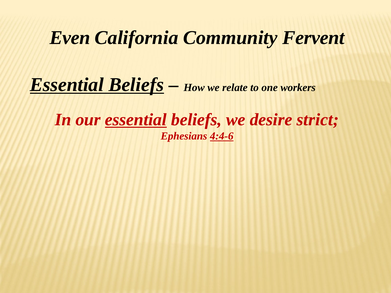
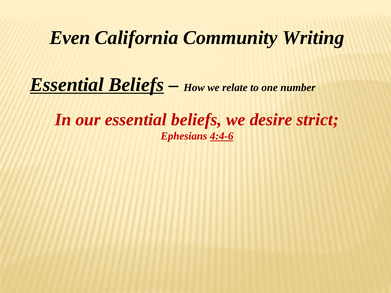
Fervent: Fervent -> Writing
workers: workers -> number
essential at (136, 120) underline: present -> none
